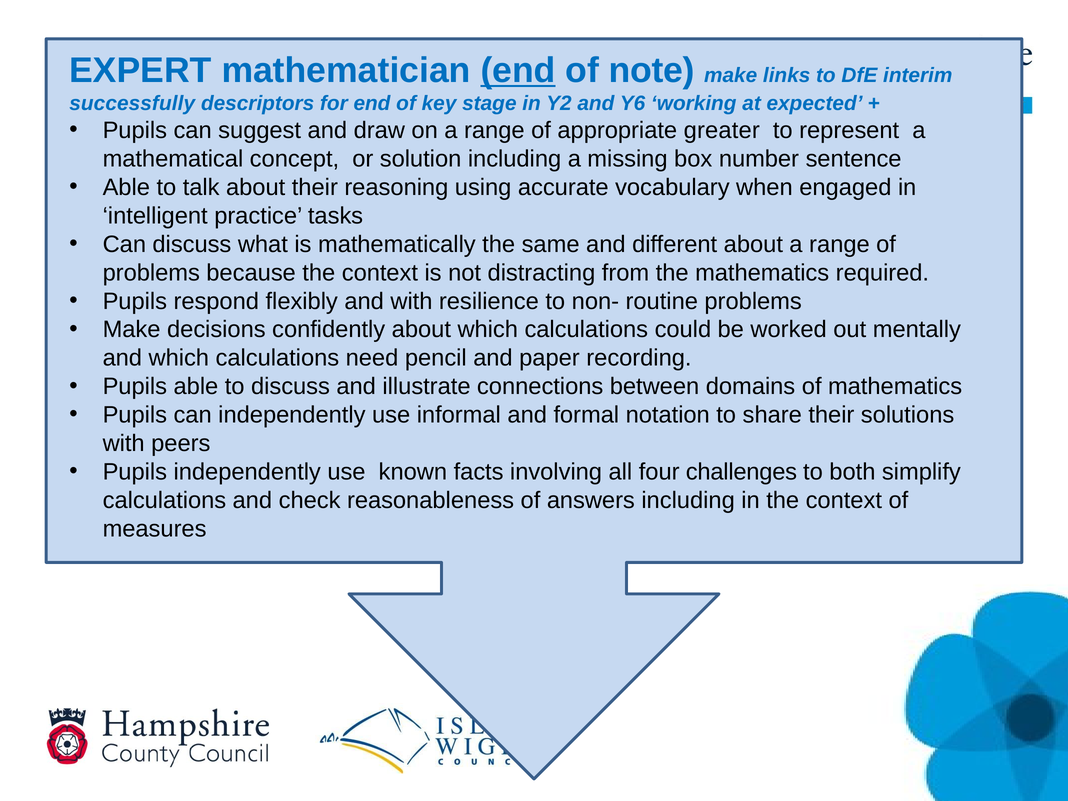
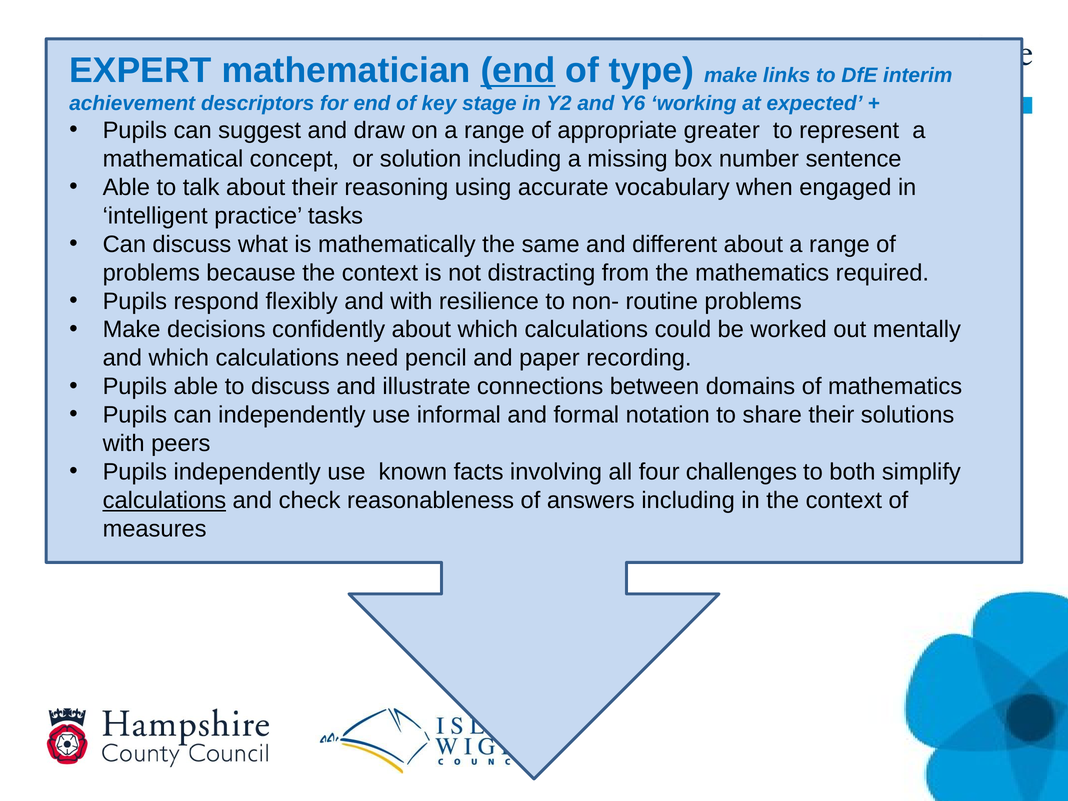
note: note -> type
successfully: successfully -> achievement
calculations at (164, 500) underline: none -> present
